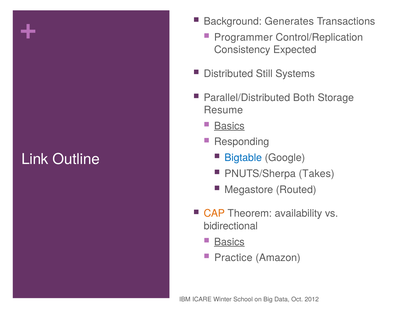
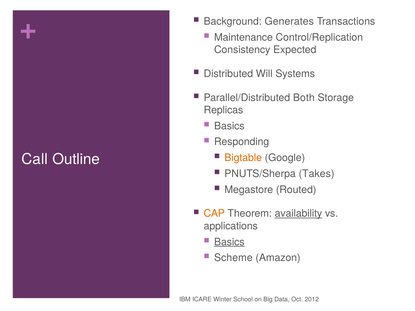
Programmer: Programmer -> Maintenance
Still: Still -> Will
Resume: Resume -> Replicas
Basics at (229, 126) underline: present -> none
Link: Link -> Call
Bigtable colour: blue -> orange
availability underline: none -> present
bidirectional: bidirectional -> applications
Practice: Practice -> Scheme
